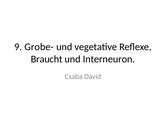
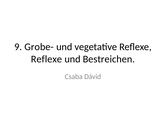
Braucht at (47, 59): Braucht -> Reflexe
Interneuron: Interneuron -> Bestreichen
